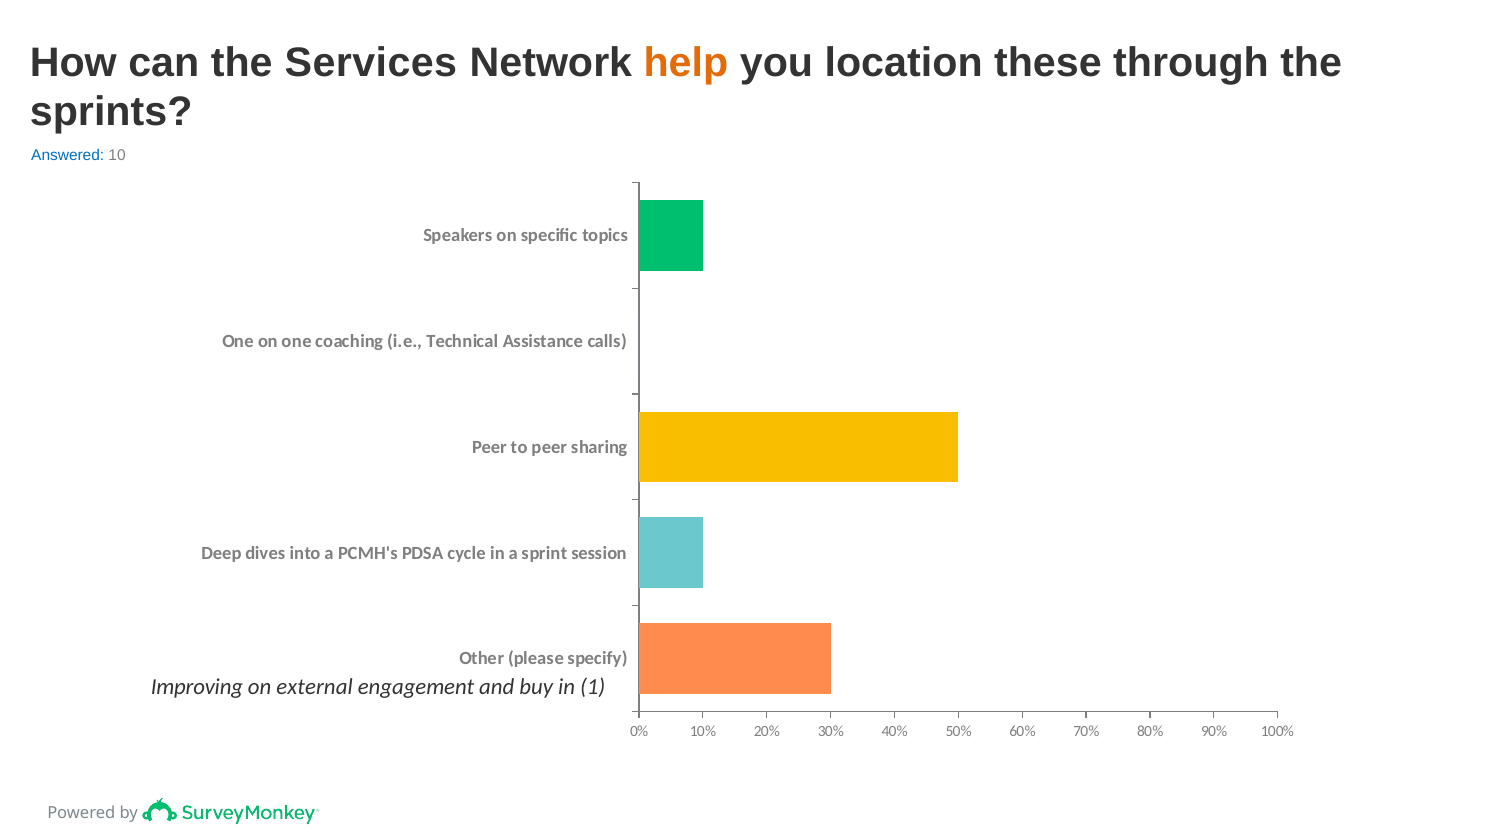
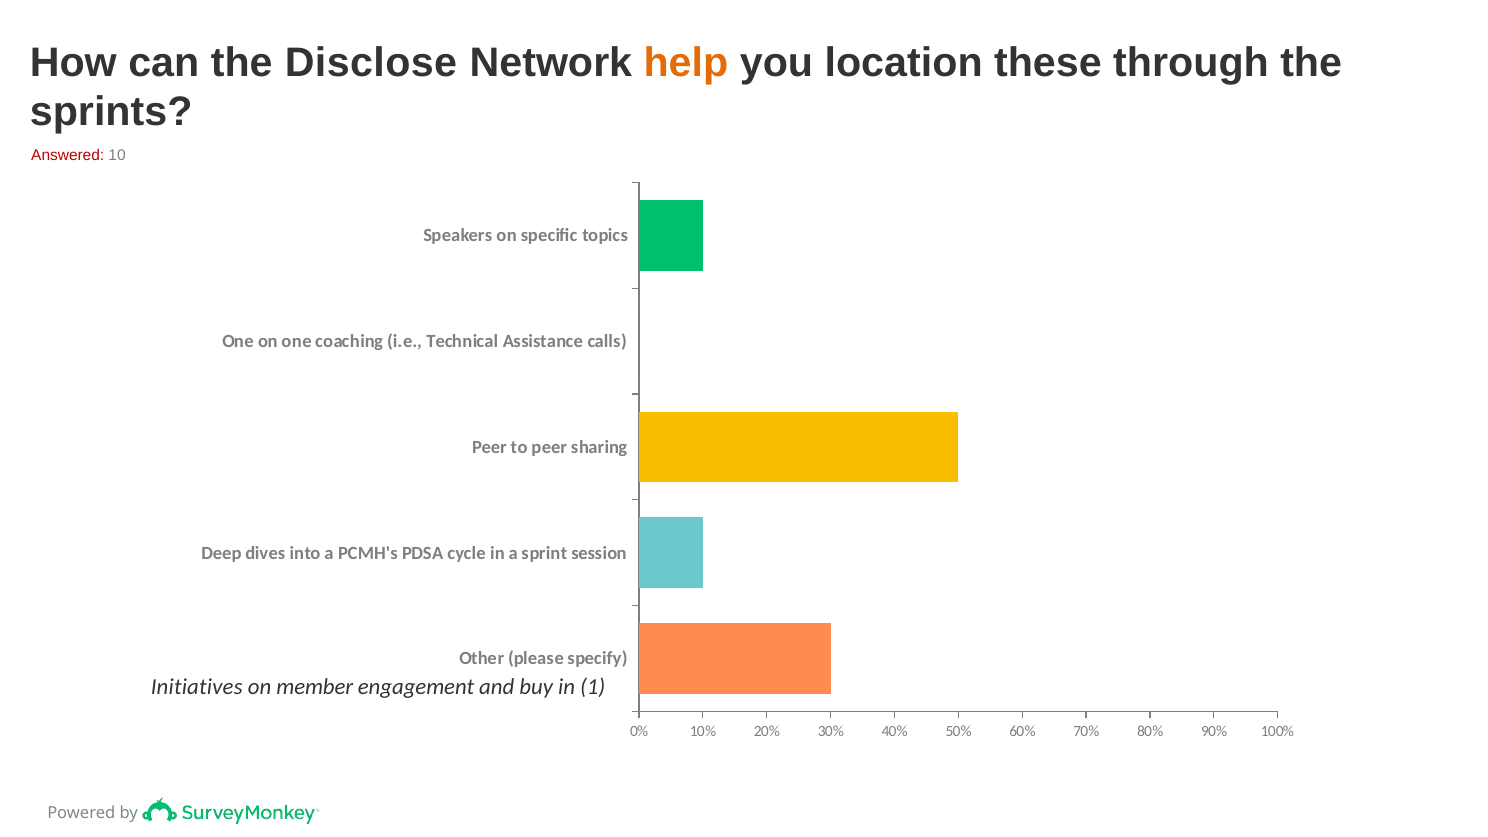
Services: Services -> Disclose
Answered colour: blue -> red
Improving: Improving -> Initiatives
external: external -> member
